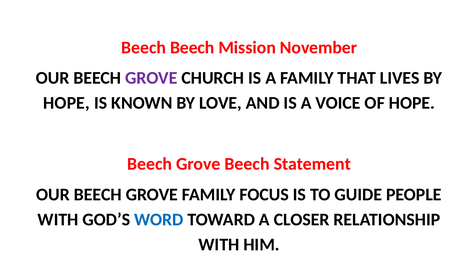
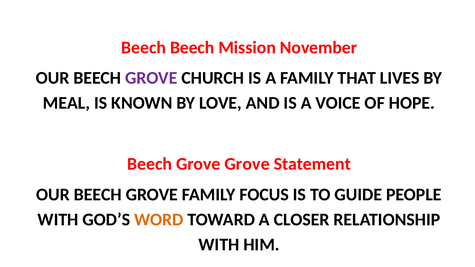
HOPE at (66, 103): HOPE -> MEAL
Grove Beech: Beech -> Grove
WORD colour: blue -> orange
